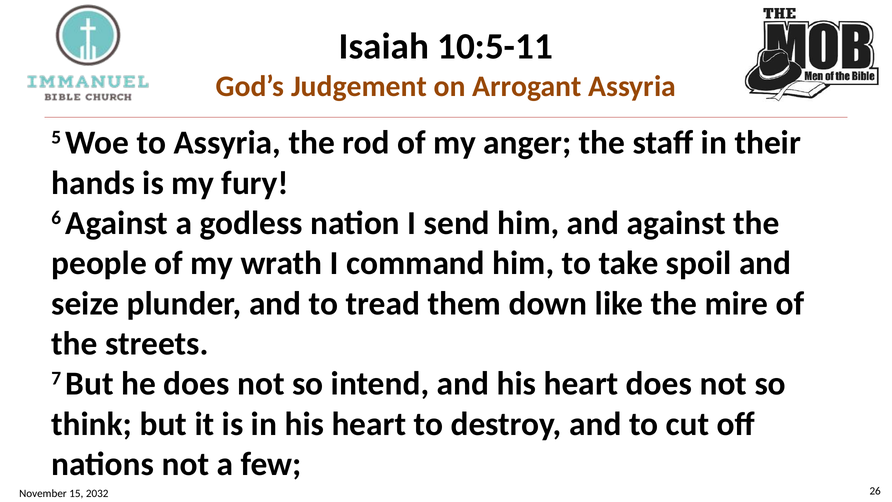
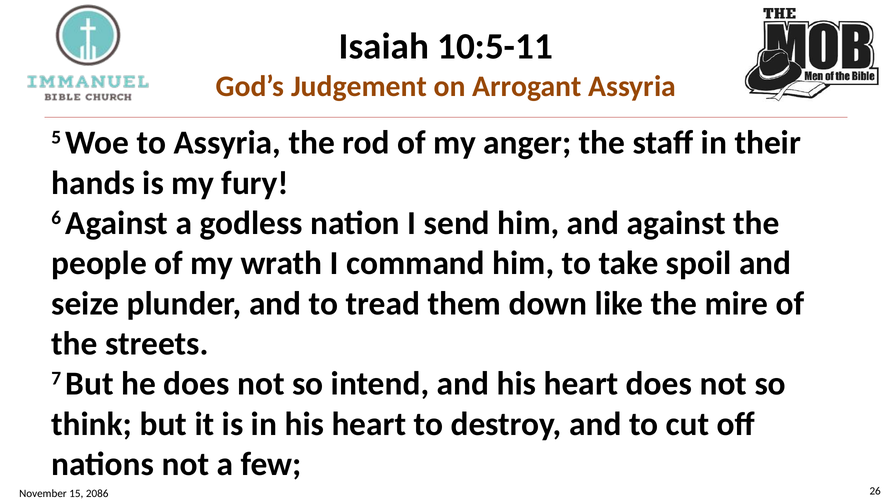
2032: 2032 -> 2086
